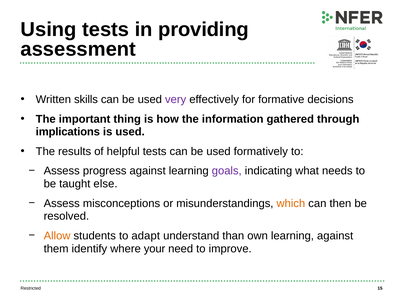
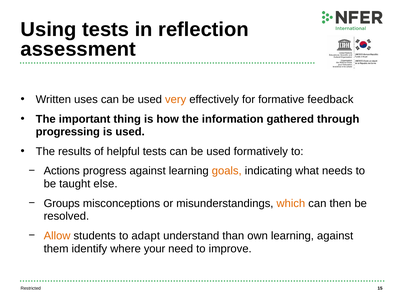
providing: providing -> reflection
skills: skills -> uses
very colour: purple -> orange
decisions: decisions -> feedback
implications: implications -> progressing
Assess at (62, 171): Assess -> Actions
goals colour: purple -> orange
Assess at (62, 204): Assess -> Groups
